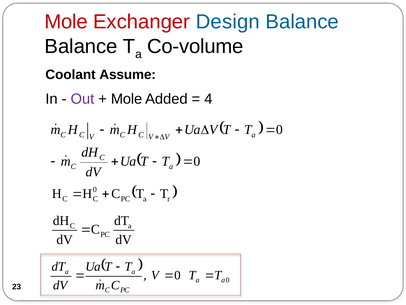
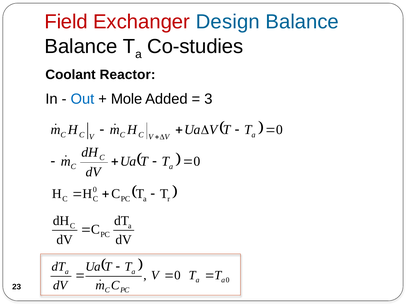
Mole at (66, 22): Mole -> Field
Co-volume: Co-volume -> Co-studies
Assume: Assume -> Reactor
Out colour: purple -> blue
4: 4 -> 3
